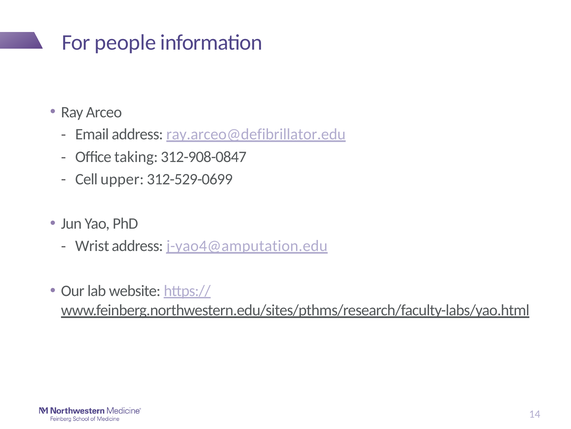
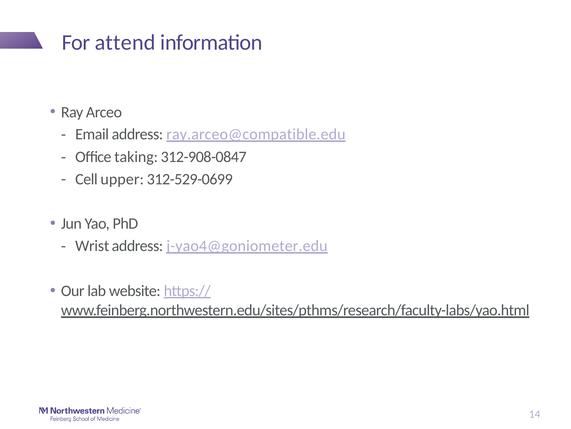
people: people -> attend
ray.arceo@defibrillator.edu: ray.arceo@defibrillator.edu -> ray.arceo@compatible.edu
j-yao4@amputation.edu: j-yao4@amputation.edu -> j-yao4@goniometer.edu
